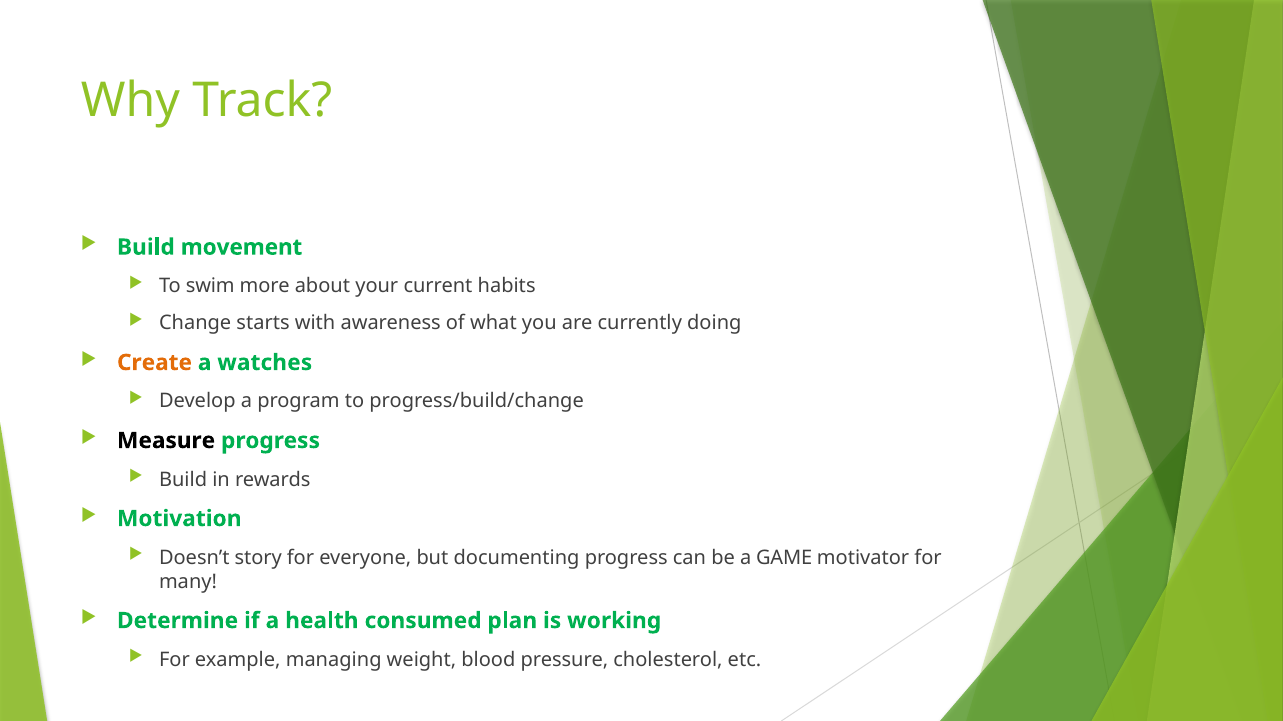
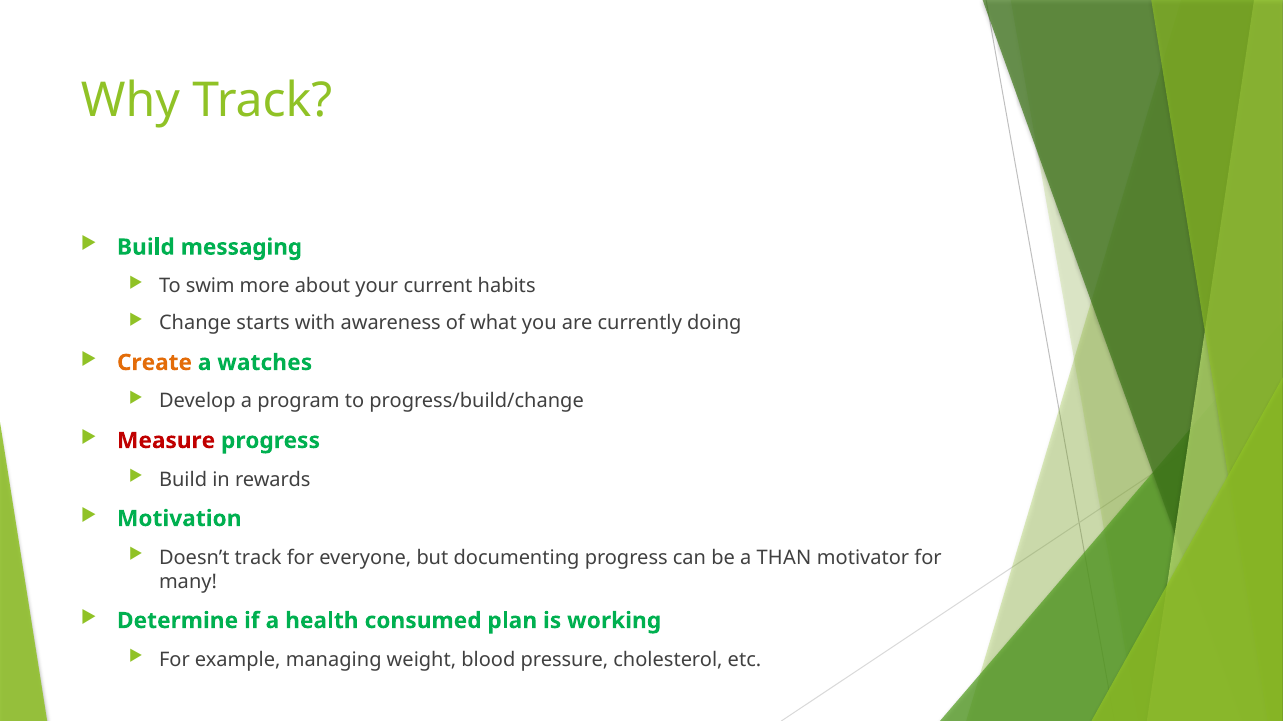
movement: movement -> messaging
Measure colour: black -> red
Doesn’t story: story -> track
GAME: GAME -> THAN
